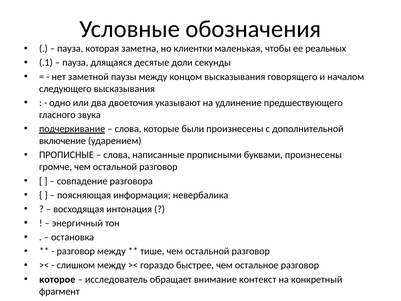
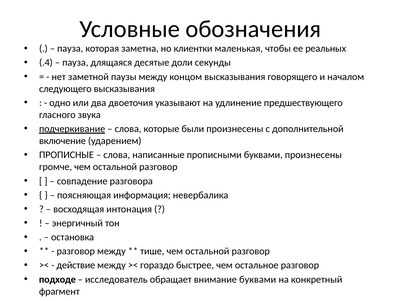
.1: .1 -> .4
слишком: слишком -> действие
которое: которое -> подходе
внимание контекст: контекст -> буквами
